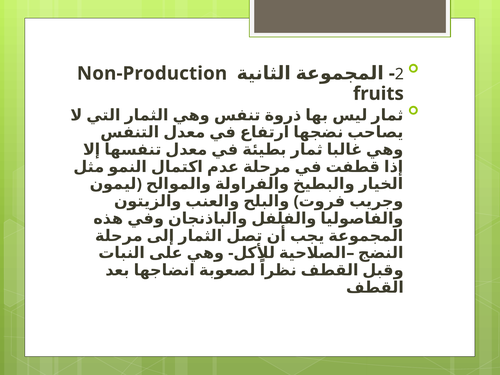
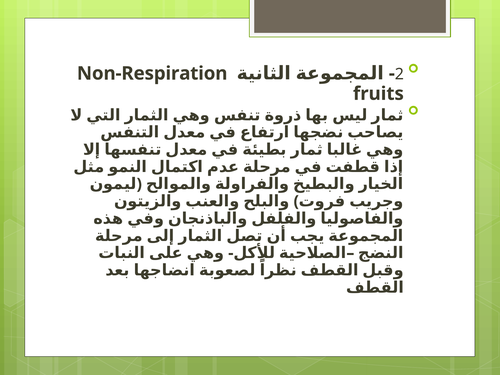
Non-Production: Non-Production -> Non-Respiration
